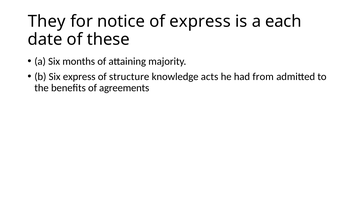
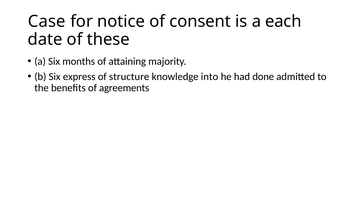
They: They -> Case
of express: express -> consent
acts: acts -> into
from: from -> done
